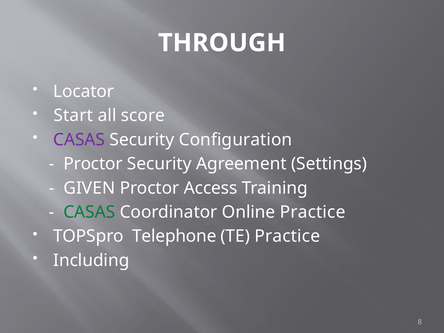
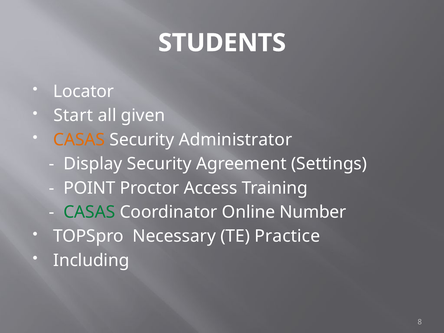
THROUGH: THROUGH -> STUDENTS
score: score -> given
CASAS at (79, 140) colour: purple -> orange
Configuration: Configuration -> Administrator
Proctor at (93, 164): Proctor -> Display
GIVEN: GIVEN -> POINT
Online Practice: Practice -> Number
Telephone: Telephone -> Necessary
